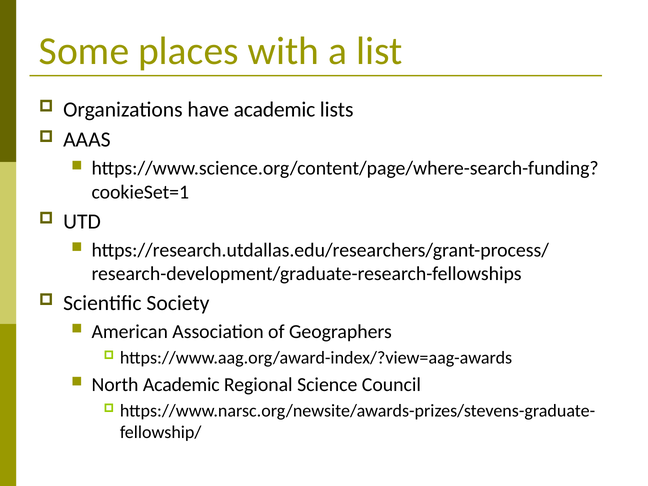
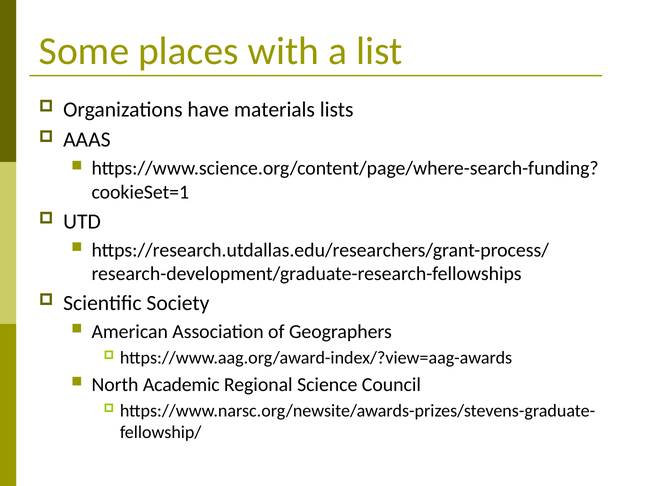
have academic: academic -> materials
